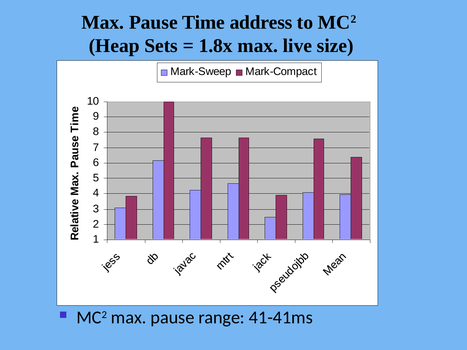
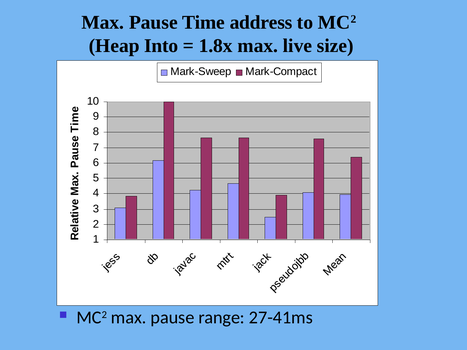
Sets: Sets -> Into
41-41ms: 41-41ms -> 27-41ms
